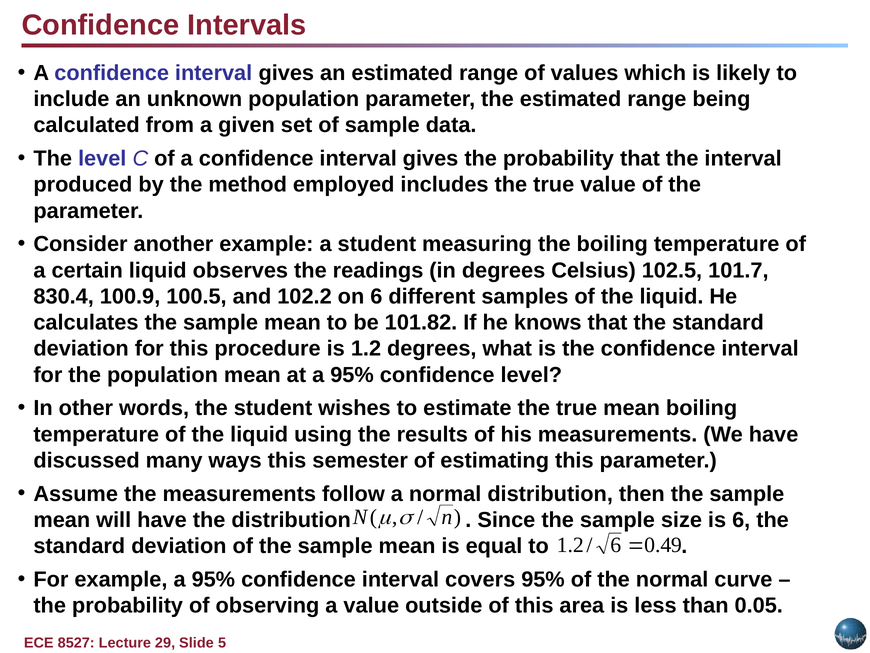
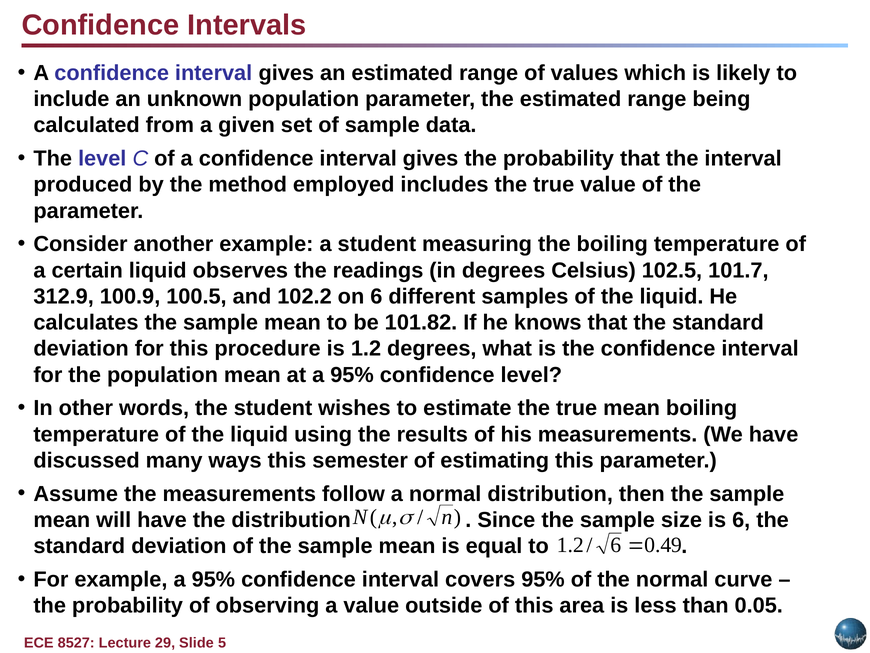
830.4: 830.4 -> 312.9
